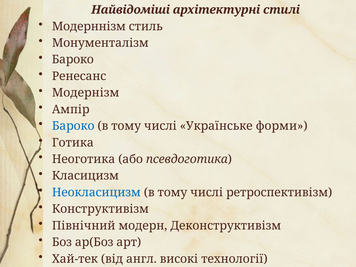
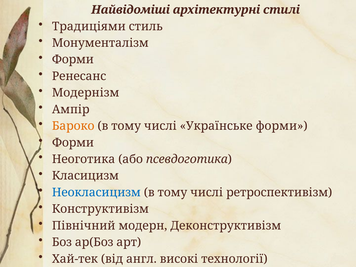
Модерннізм: Модерннізм -> Традиціями
Бароко at (73, 60): Бароко -> Форми
Бароко at (73, 126) colour: blue -> orange
Готика at (73, 143): Готика -> Форми
